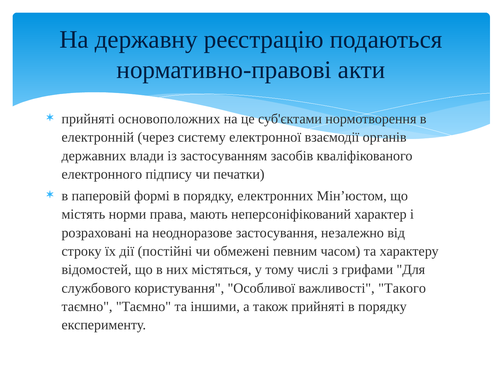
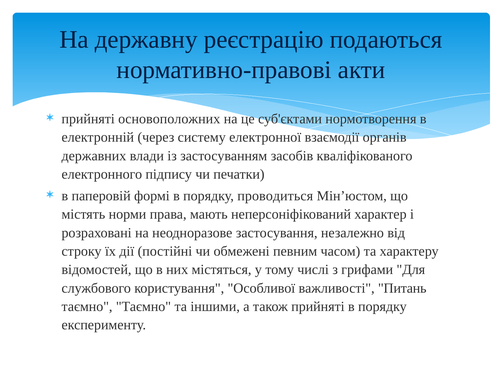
електронних: електронних -> проводиться
Такого: Такого -> Питань
